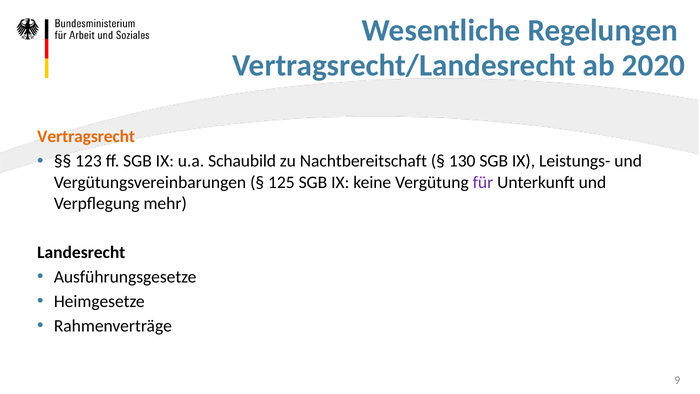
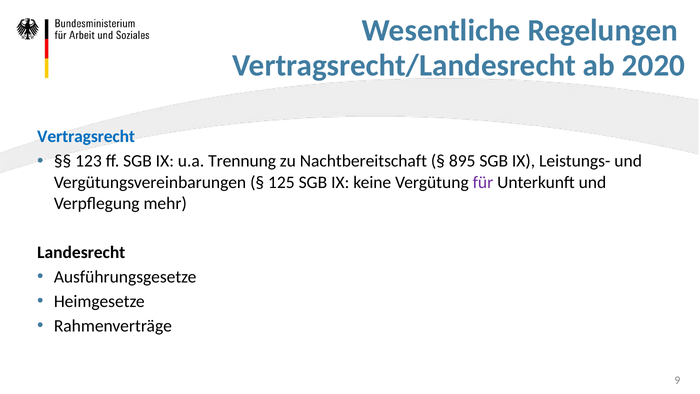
Vertragsrecht colour: orange -> blue
Schaubild: Schaubild -> Trennung
130: 130 -> 895
